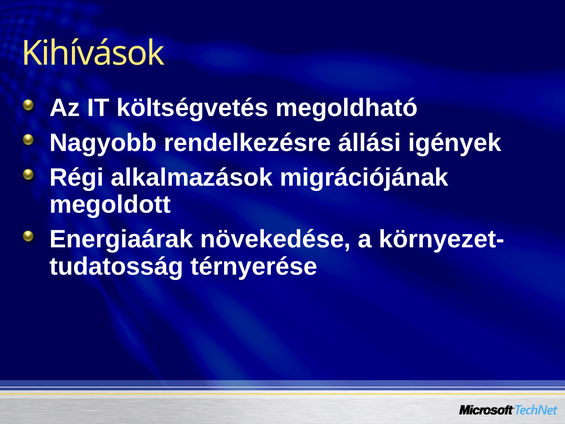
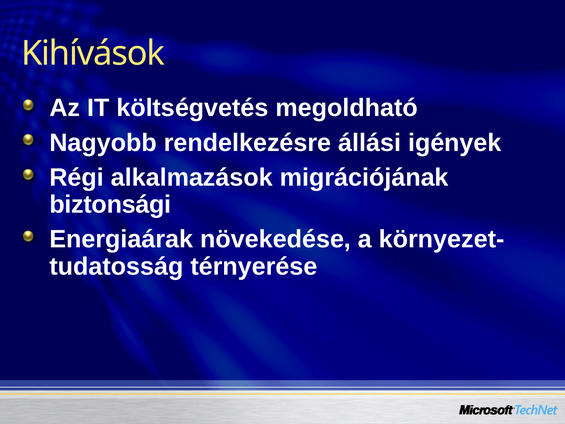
megoldott: megoldott -> biztonsági
